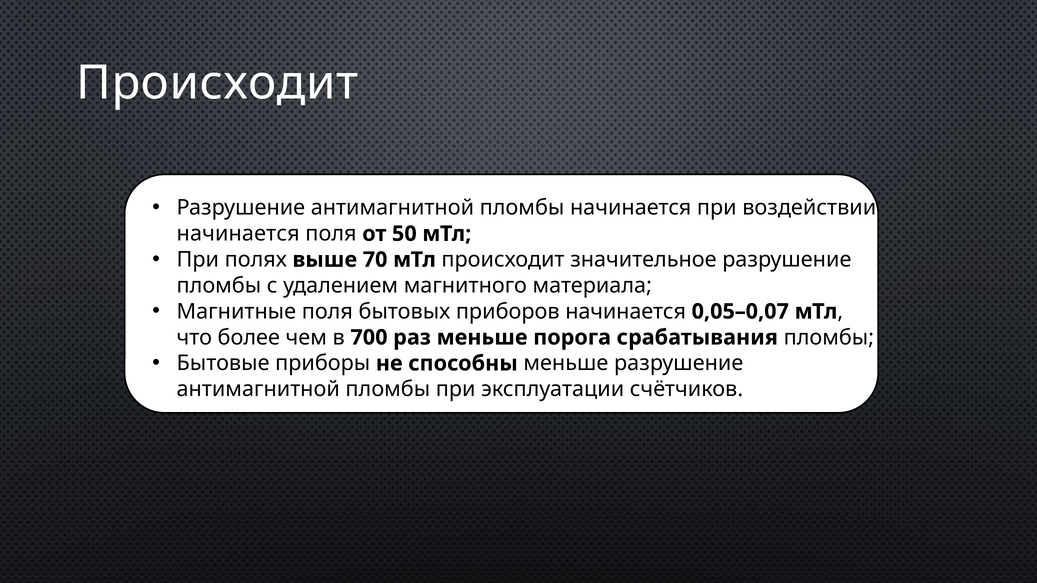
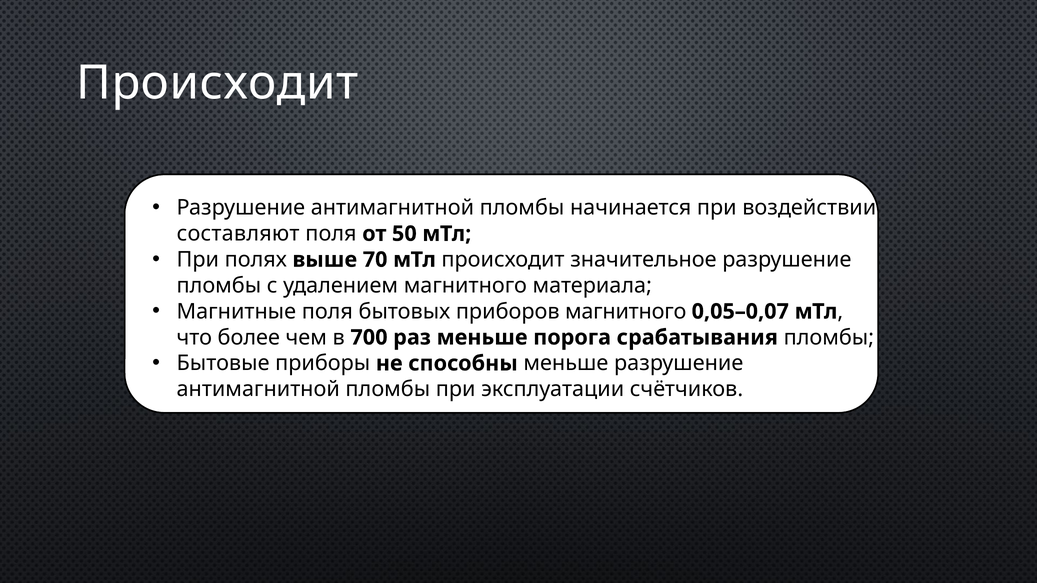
начинается at (238, 234): начинается -> составляют
приборов начинается: начинается -> магнитного
